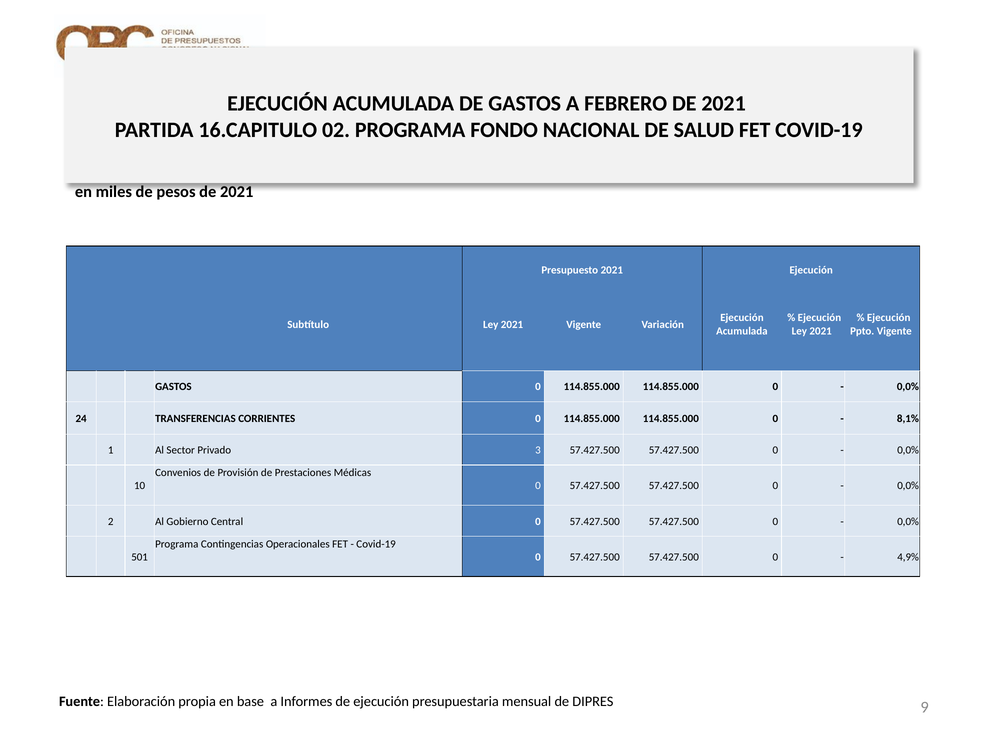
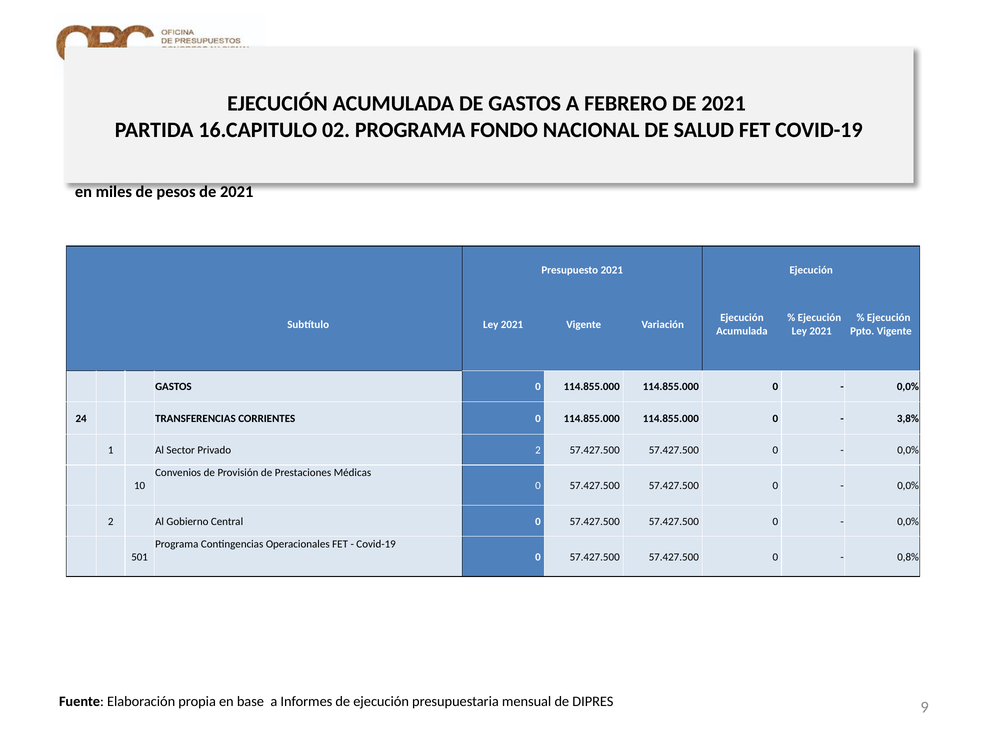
8,1%: 8,1% -> 3,8%
Privado 3: 3 -> 2
4,9%: 4,9% -> 0,8%
